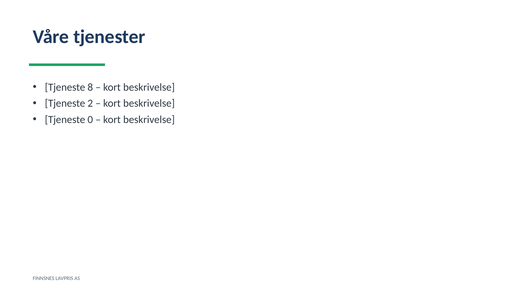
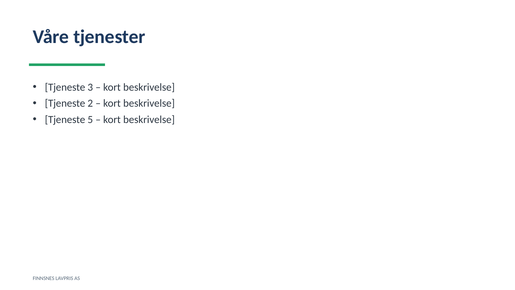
8: 8 -> 3
0: 0 -> 5
